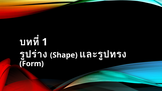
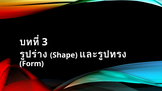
1: 1 -> 3
